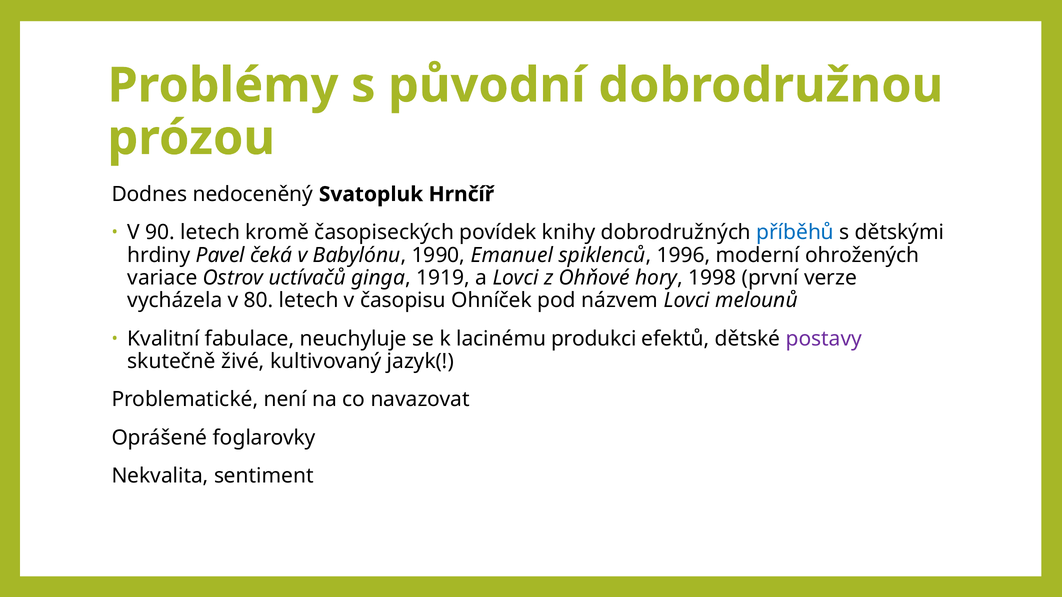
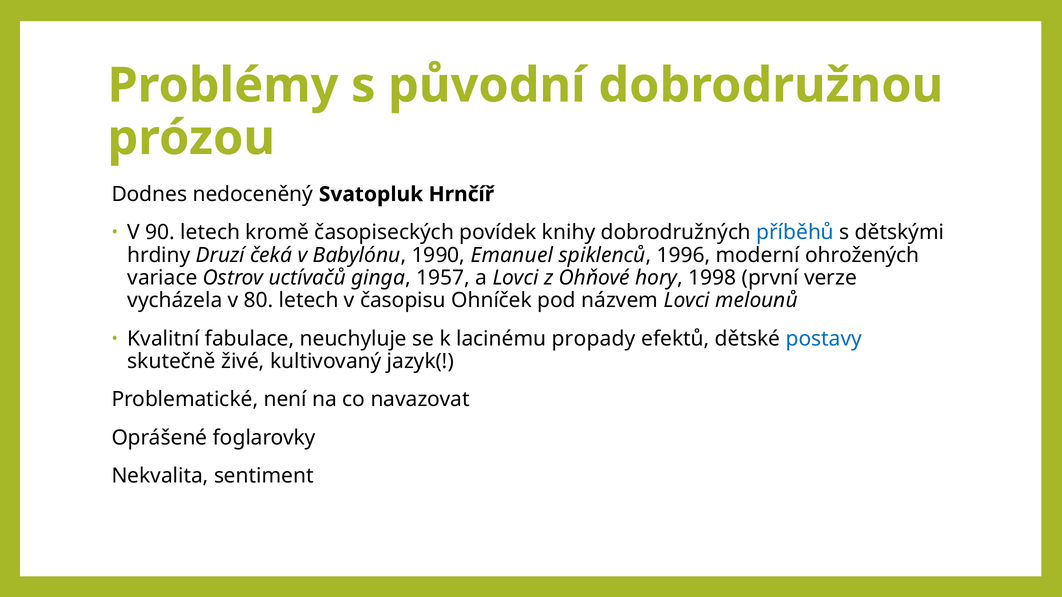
Pavel: Pavel -> Druzí
1919: 1919 -> 1957
produkci: produkci -> propady
postavy colour: purple -> blue
